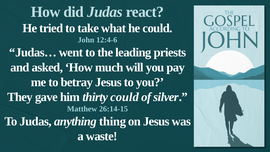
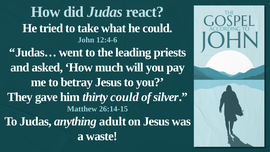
thing: thing -> adult
